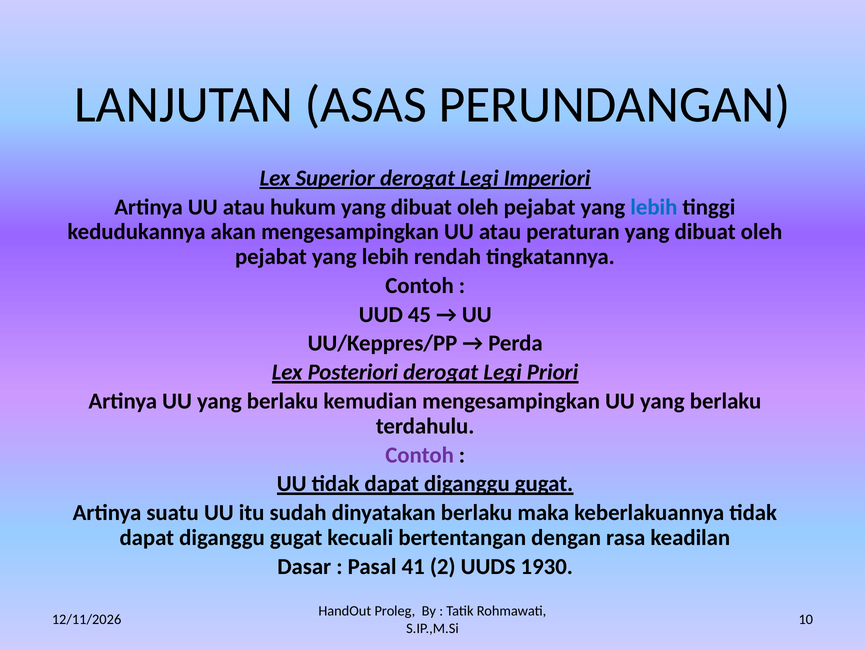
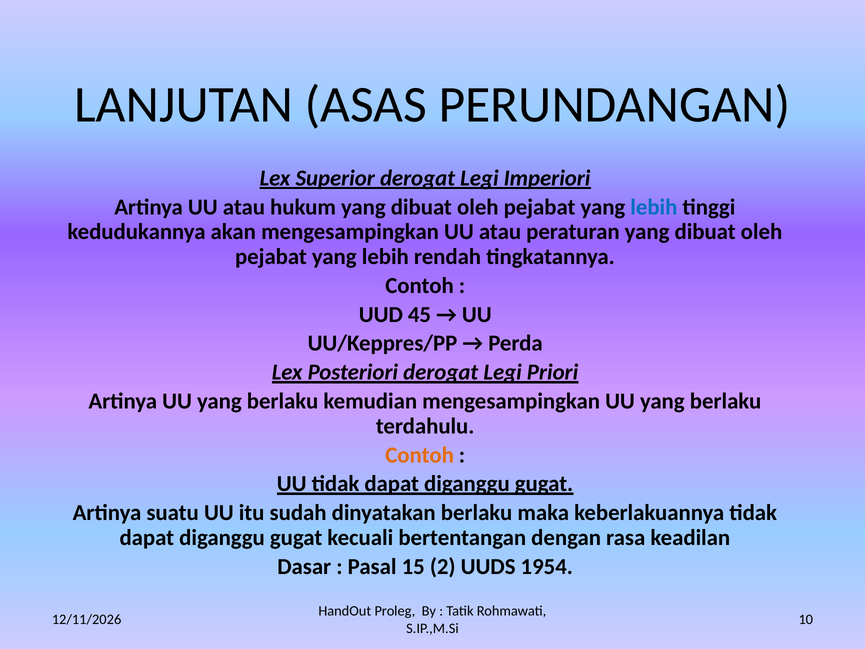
Contoh at (420, 455) colour: purple -> orange
41: 41 -> 15
1930: 1930 -> 1954
